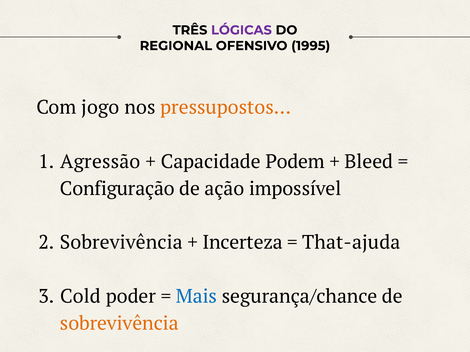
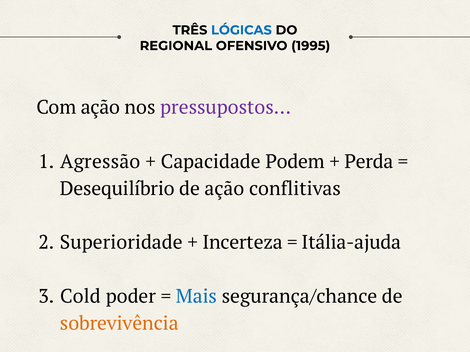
LÓGICAS colour: purple -> blue
Com jogo: jogo -> ação
pressupostos… colour: orange -> purple
Bleed: Bleed -> Perda
Configuração: Configuração -> Desequilíbrio
impossível: impossível -> conflitivas
Sobrevivência at (121, 243): Sobrevivência -> Superioridade
That-ajuda: That-ajuda -> Itália-ajuda
